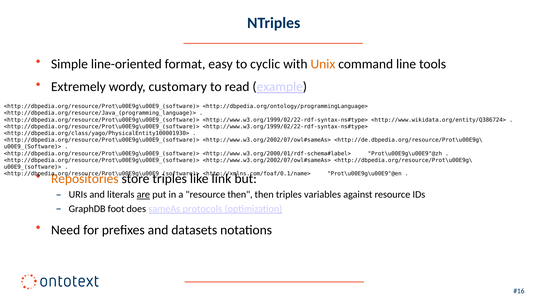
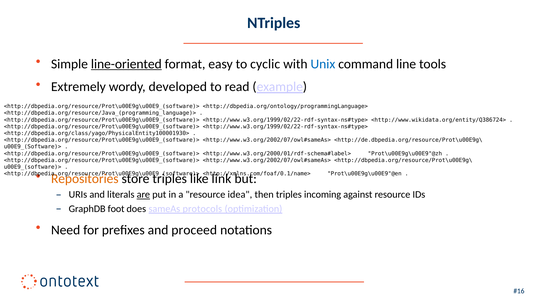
line-oriented underline: none -> present
Unix colour: orange -> blue
customary: customary -> developed
resource then: then -> idea
variables: variables -> incoming
datasets: datasets -> proceed
